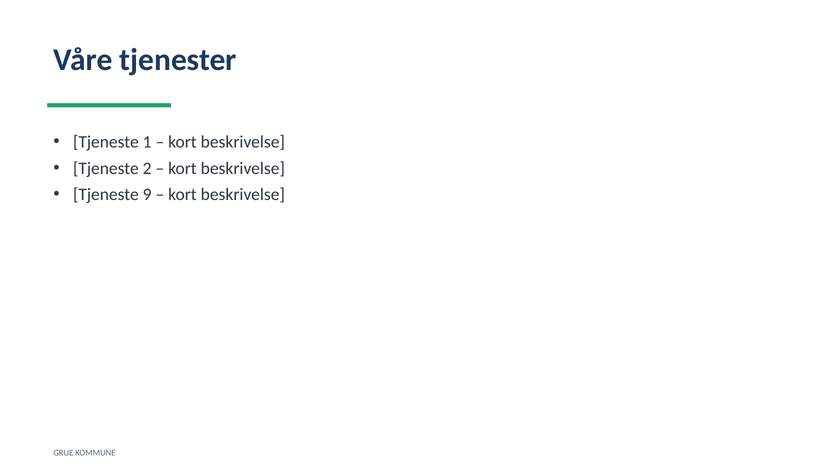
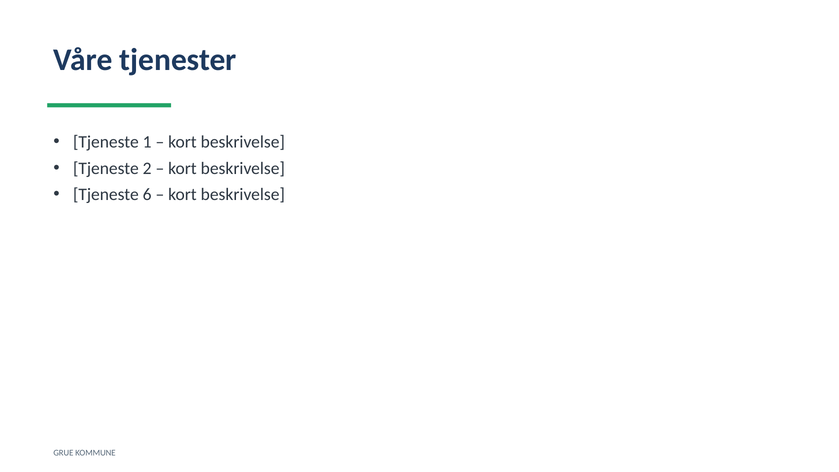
9: 9 -> 6
